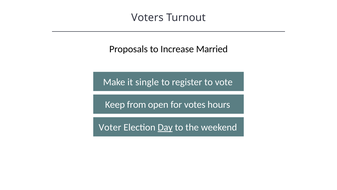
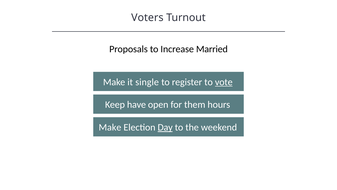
vote underline: none -> present
from: from -> have
votes: votes -> them
Voter at (110, 127): Voter -> Make
